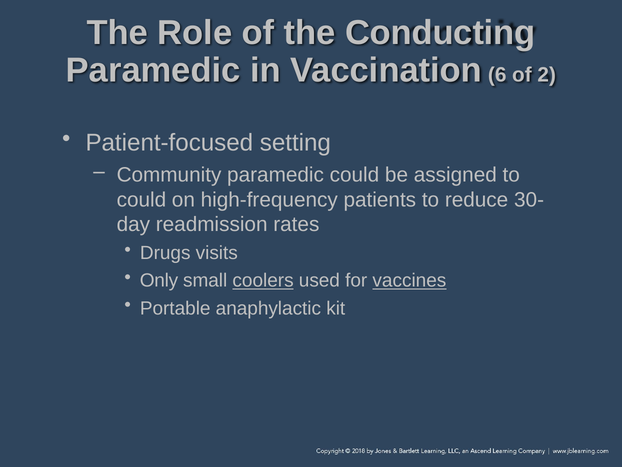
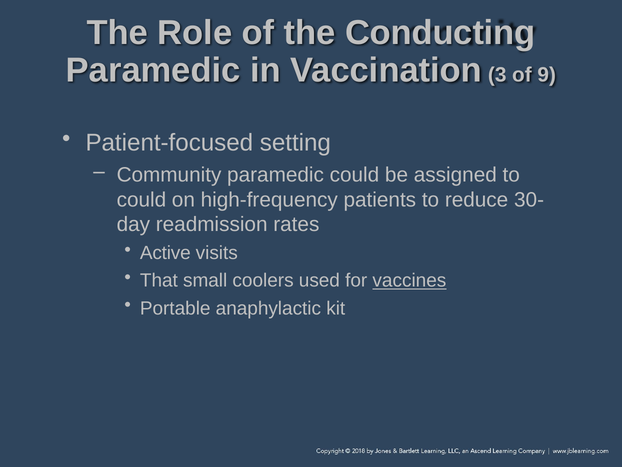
6: 6 -> 3
2: 2 -> 9
Drugs: Drugs -> Active
Only: Only -> That
coolers underline: present -> none
